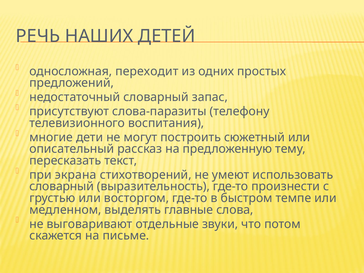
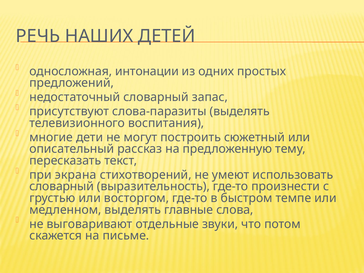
переходит: переходит -> интонации
слова-паразиты телефону: телефону -> выделять
